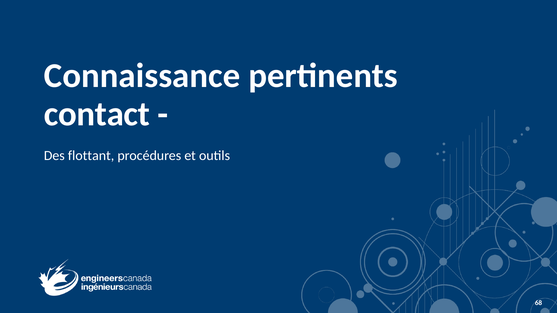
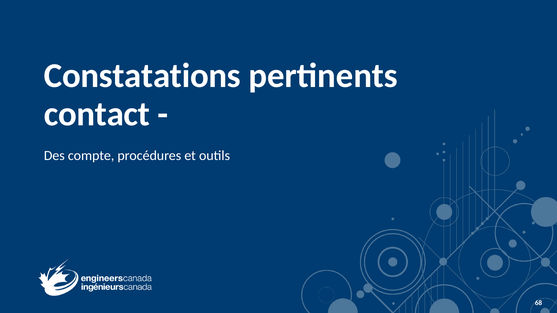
Connaissance: Connaissance -> Constatations
flottant: flottant -> compte
